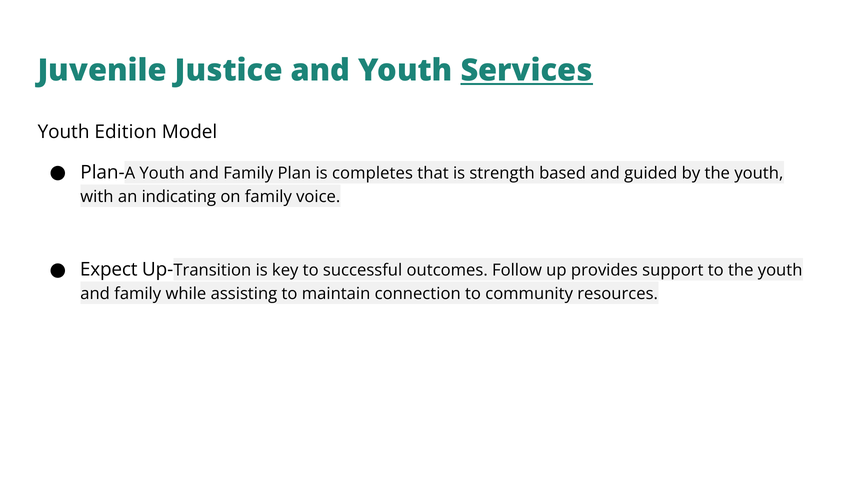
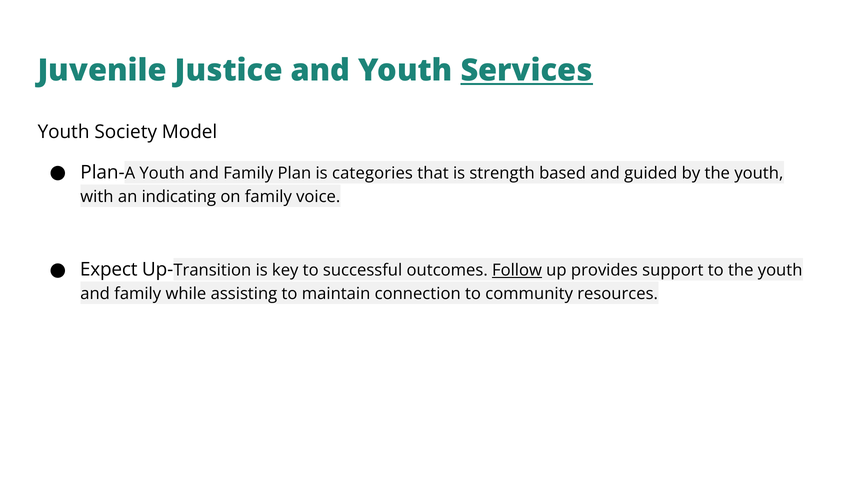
Edition: Edition -> Society
completes: completes -> categories
Follow underline: none -> present
